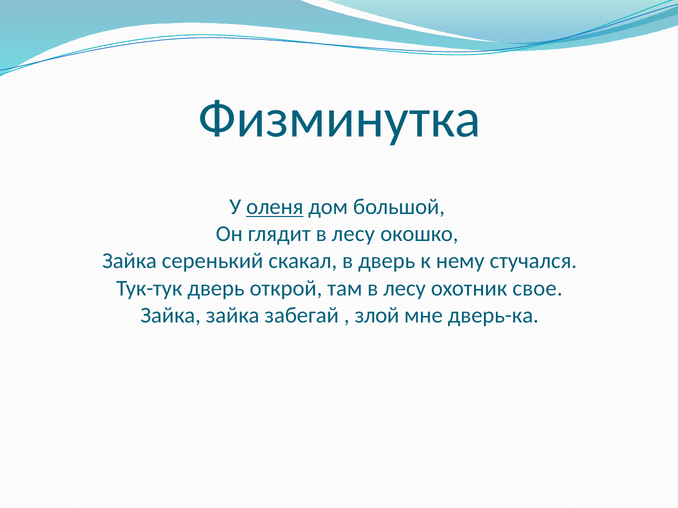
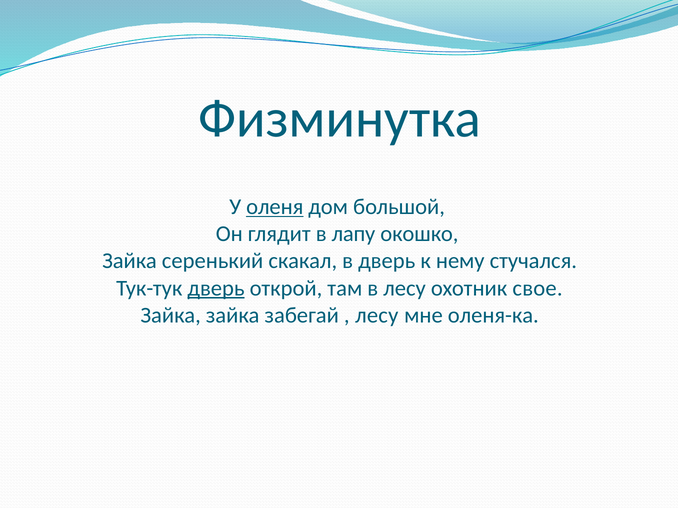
глядит в лесу: лесу -> лапу
дверь at (216, 288) underline: none -> present
злой at (377, 315): злой -> лесу
дверь-ка: дверь-ка -> оленя-ка
